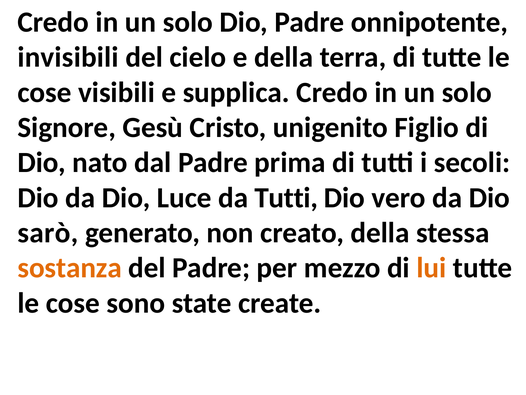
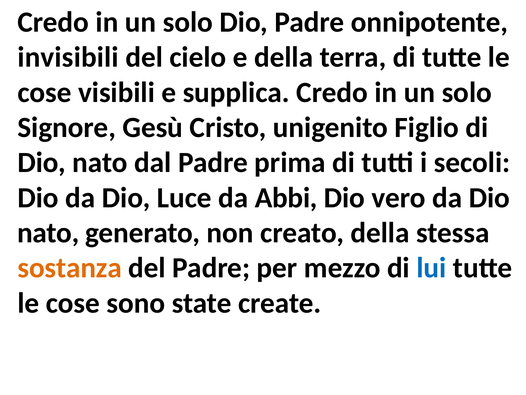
da Tutti: Tutti -> Abbi
sarò at (48, 233): sarò -> nato
lui colour: orange -> blue
